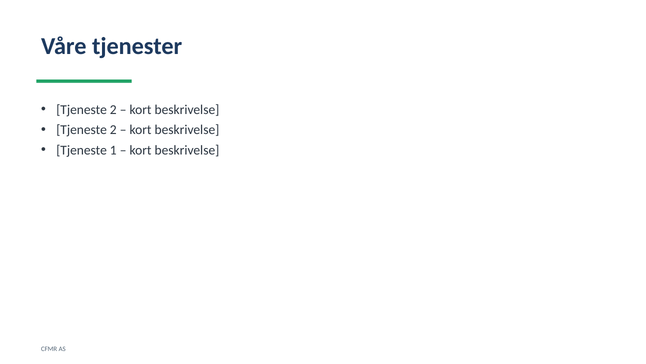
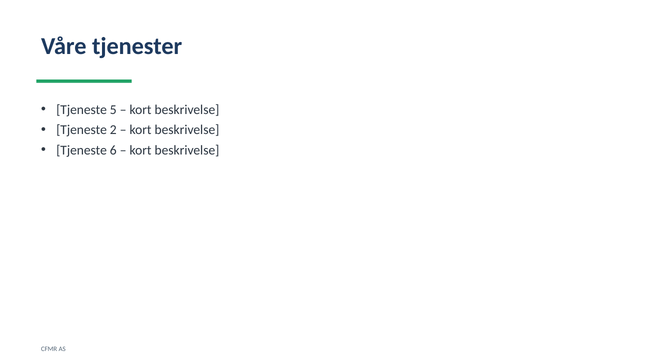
2 at (113, 109): 2 -> 5
1: 1 -> 6
